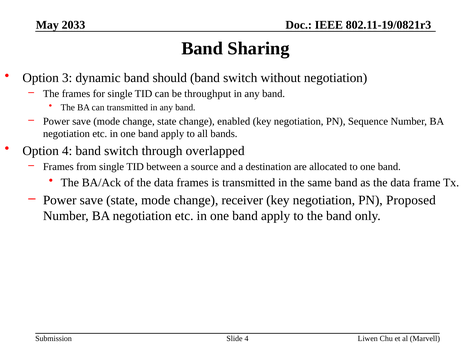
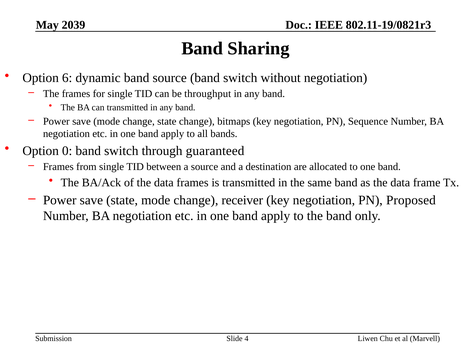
2033: 2033 -> 2039
3: 3 -> 6
band should: should -> source
enabled: enabled -> bitmaps
Option 4: 4 -> 0
overlapped: overlapped -> guaranteed
